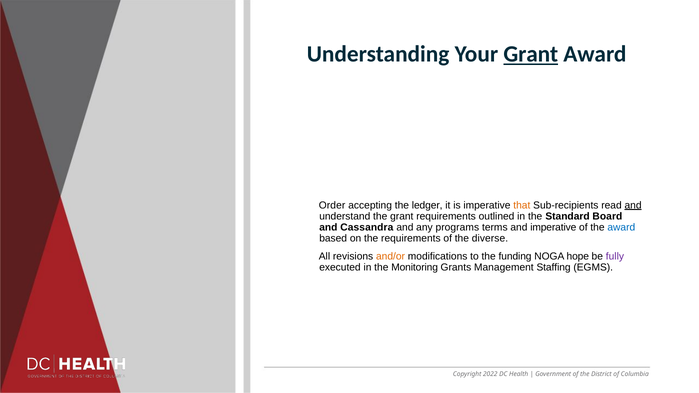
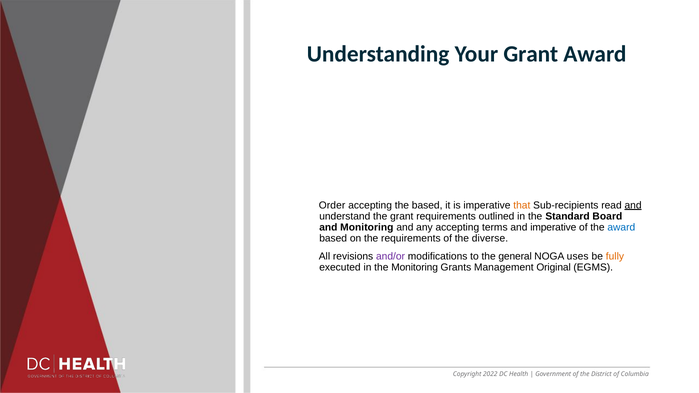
Grant at (531, 54) underline: present -> none
the ledger: ledger -> based
and Cassandra: Cassandra -> Monitoring
any programs: programs -> accepting
and/or colour: orange -> purple
funding: funding -> general
hope: hope -> uses
fully colour: purple -> orange
Staffing: Staffing -> Original
